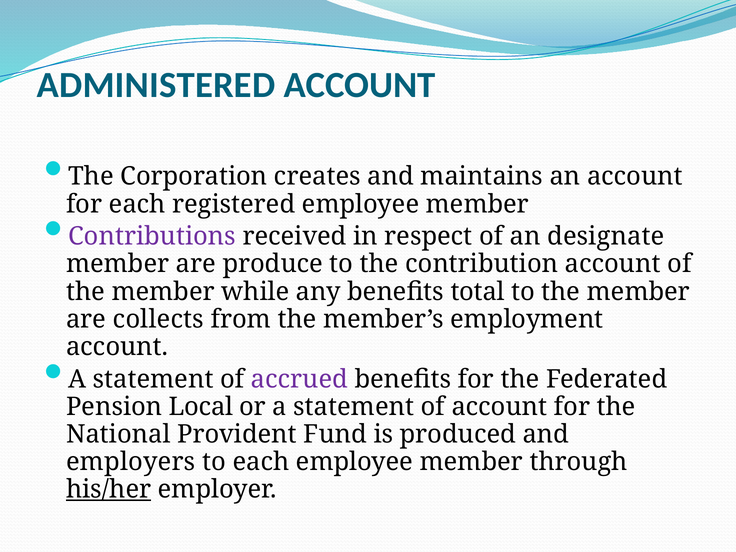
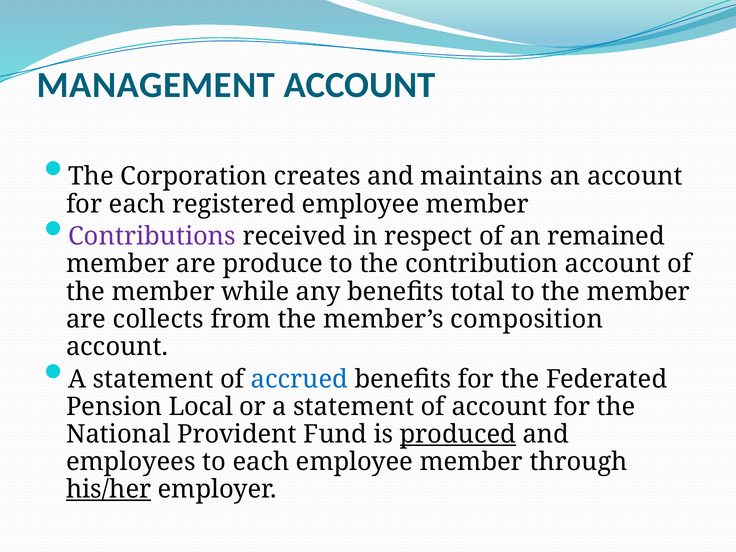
ADMINISTERED: ADMINISTERED -> MANAGEMENT
designate: designate -> remained
employment: employment -> composition
accrued colour: purple -> blue
produced underline: none -> present
employers: employers -> employees
